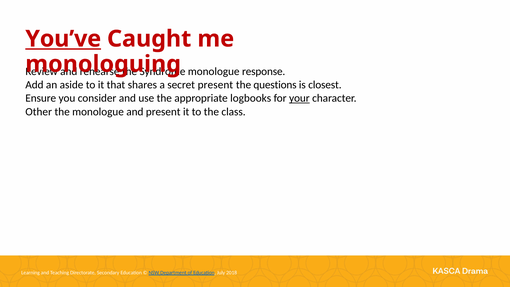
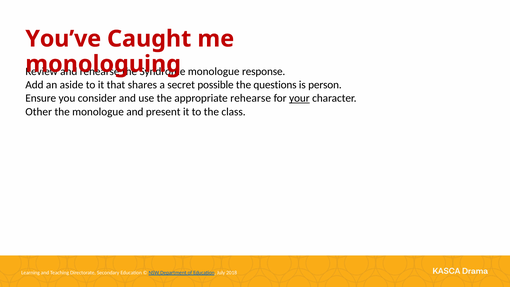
You’ve underline: present -> none
secret present: present -> possible
closest: closest -> person
appropriate logbooks: logbooks -> rehearse
